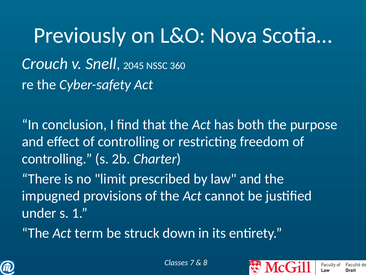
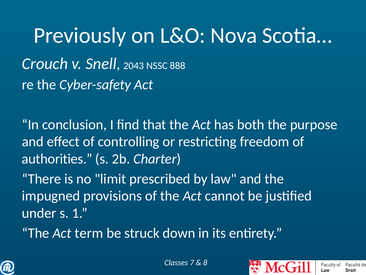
2045: 2045 -> 2043
360: 360 -> 888
controlling at (57, 159): controlling -> authorities
